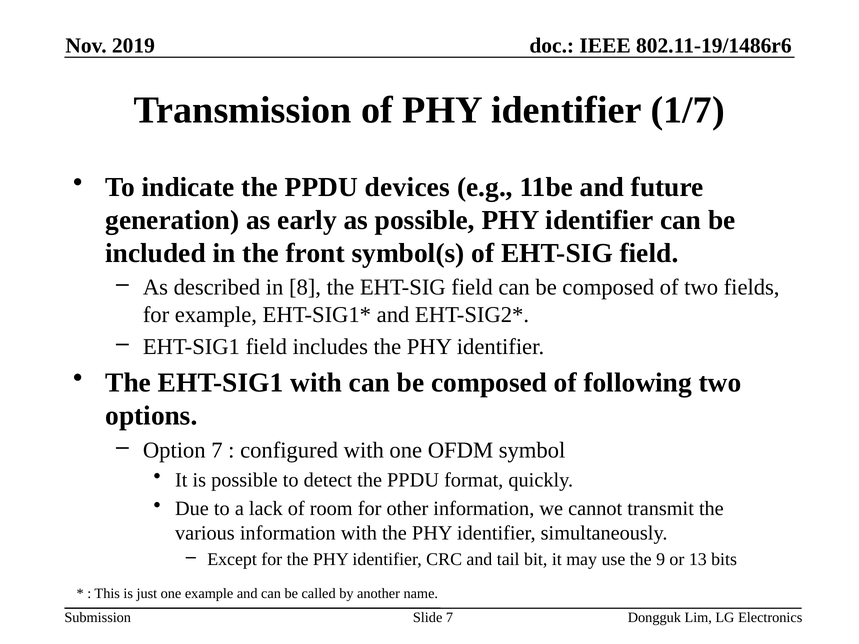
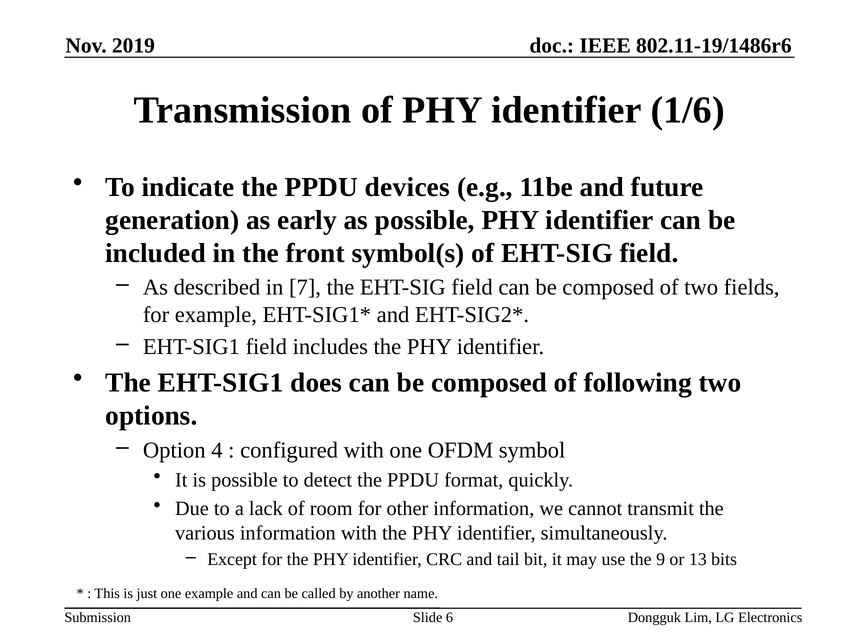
1/7: 1/7 -> 1/6
8: 8 -> 7
EHT-SIG1 with: with -> does
Option 7: 7 -> 4
Slide 7: 7 -> 6
